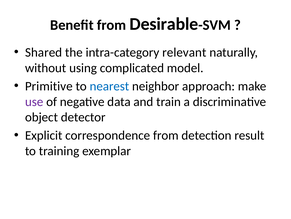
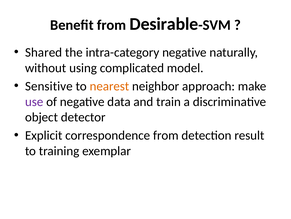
intra-category relevant: relevant -> negative
Primitive: Primitive -> Sensitive
nearest colour: blue -> orange
